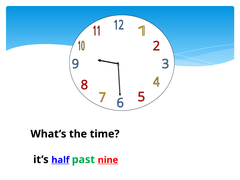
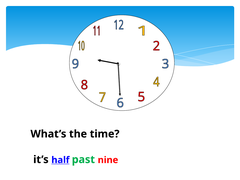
nine underline: present -> none
